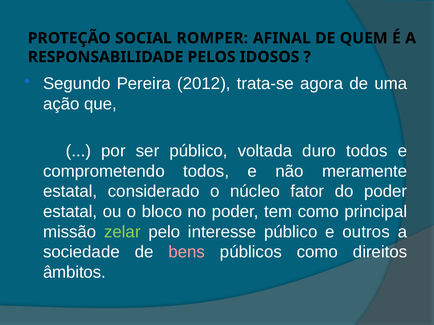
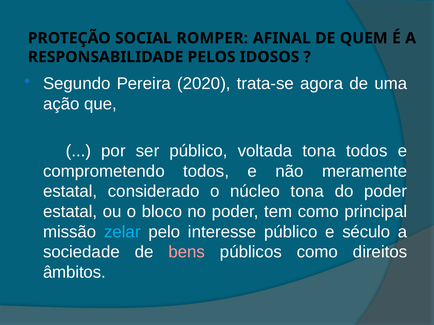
2012: 2012 -> 2020
voltada duro: duro -> tona
núcleo fator: fator -> tona
zelar colour: light green -> light blue
outros: outros -> século
